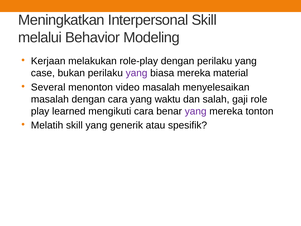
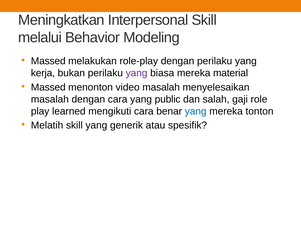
Kerjaan at (48, 61): Kerjaan -> Massed
case: case -> kerja
Several at (48, 87): Several -> Massed
waktu: waktu -> public
yang at (196, 111) colour: purple -> blue
